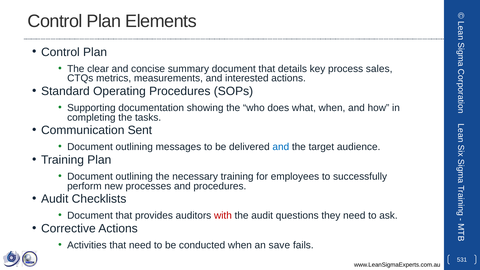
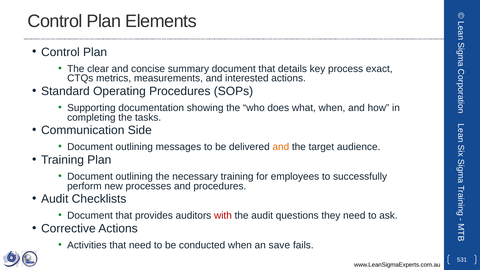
sales: sales -> exact
Sent: Sent -> Side
and at (281, 147) colour: blue -> orange
